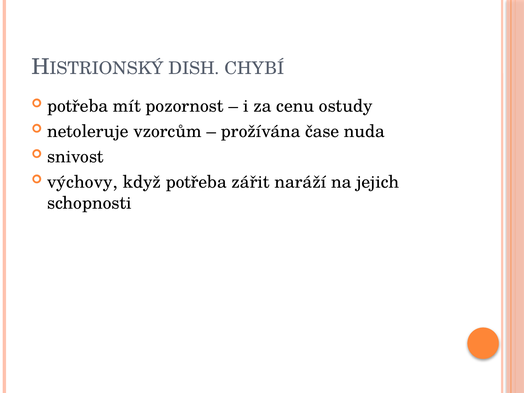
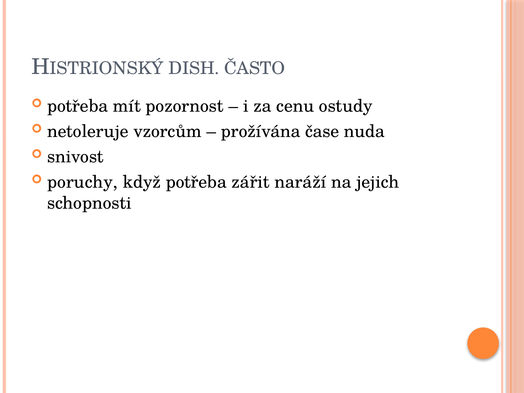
CHYBÍ: CHYBÍ -> ČASTO
výchovy: výchovy -> poruchy
